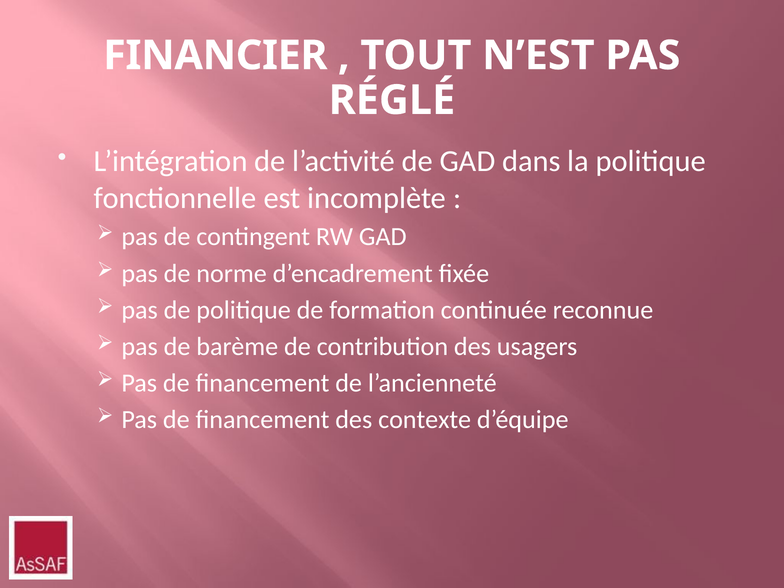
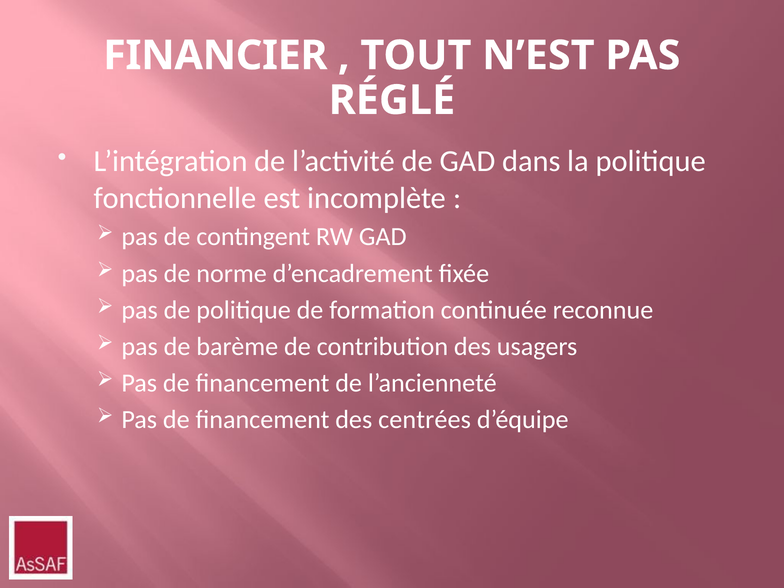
contexte: contexte -> centrées
